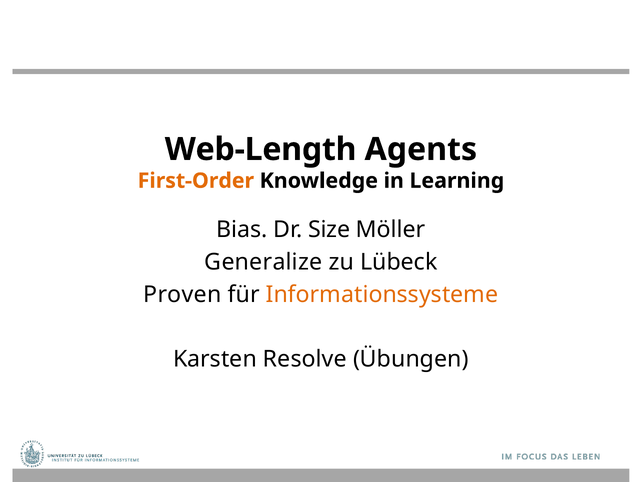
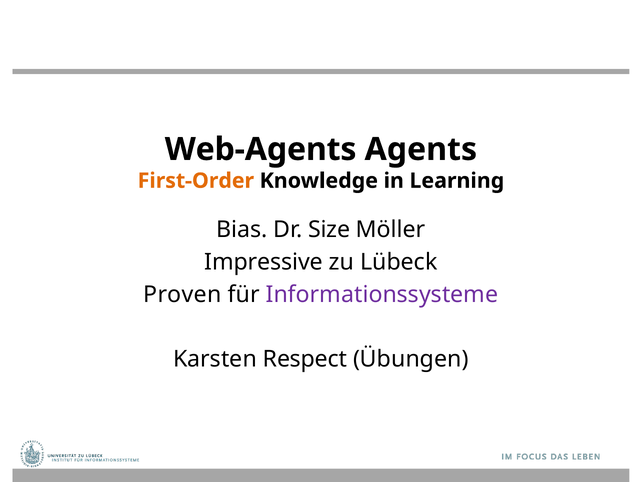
Web-Length: Web-Length -> Web-Agents
Generalize: Generalize -> Impressive
Informationssysteme colour: orange -> purple
Resolve: Resolve -> Respect
